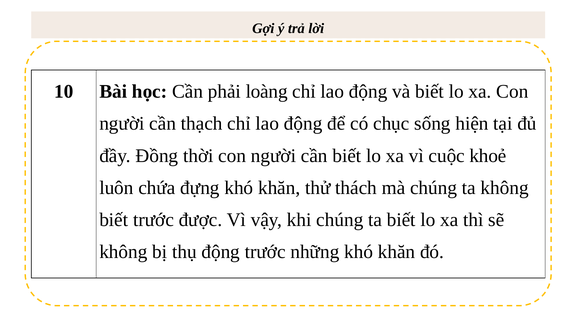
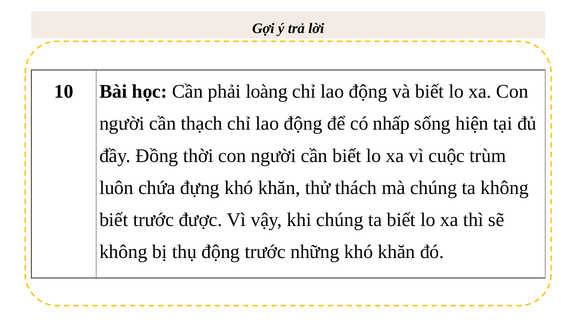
chục: chục -> nhấp
khoẻ: khoẻ -> trùm
